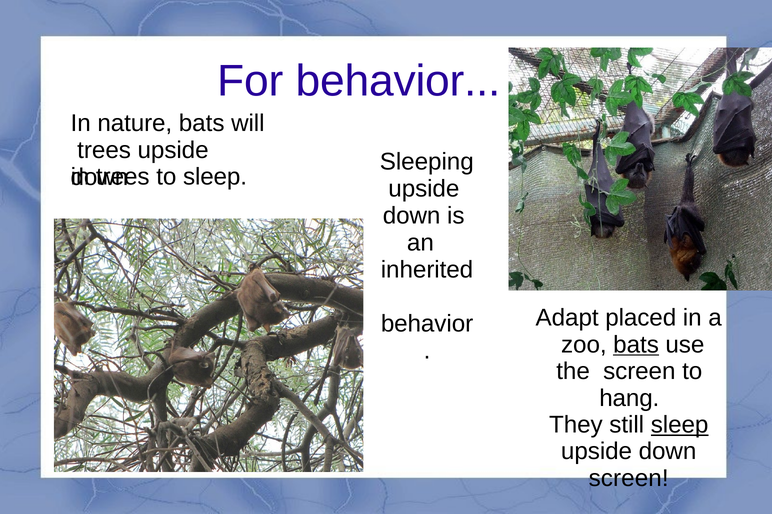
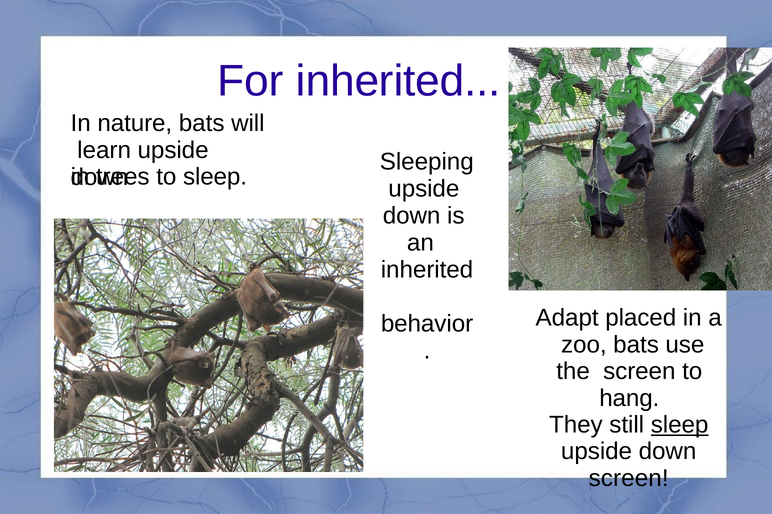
For behavior: behavior -> inherited
trees at (104, 150): trees -> learn
bats at (636, 345) underline: present -> none
